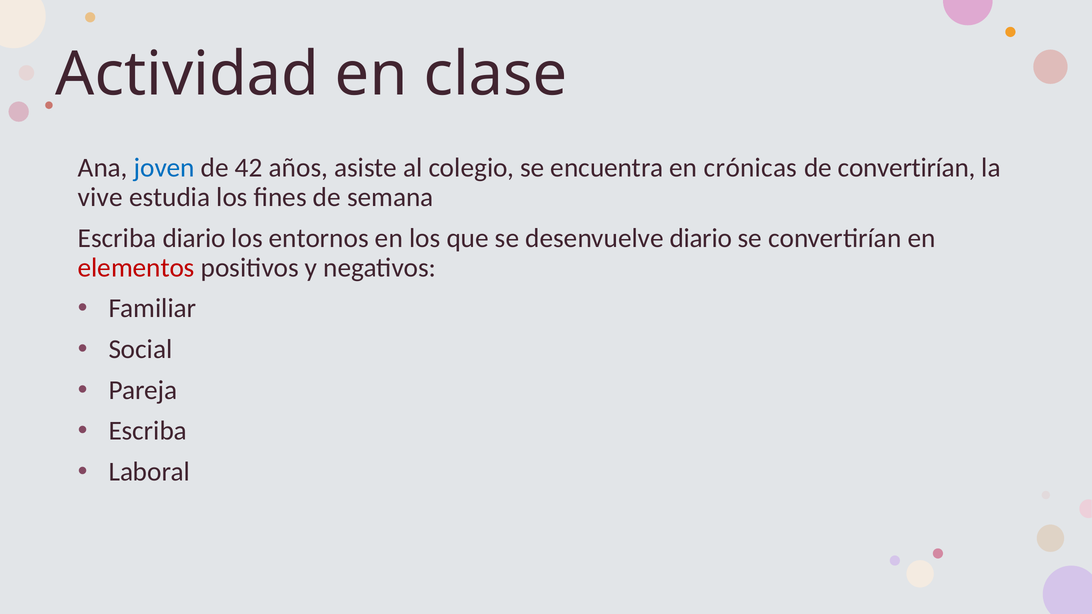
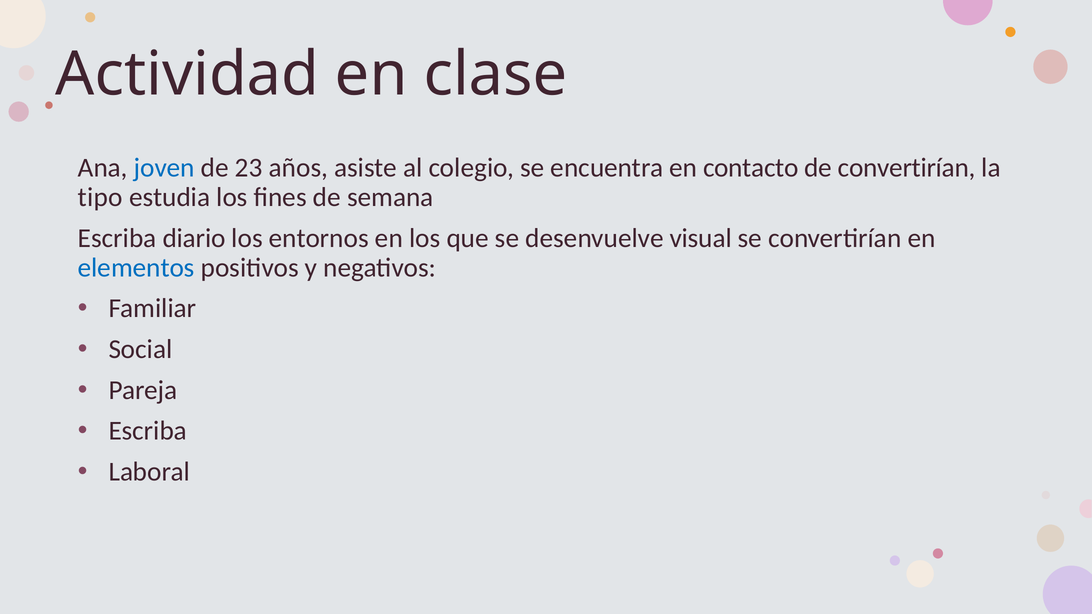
42: 42 -> 23
crónicas: crónicas -> contacto
vive: vive -> tipo
desenvuelve diario: diario -> visual
elementos colour: red -> blue
